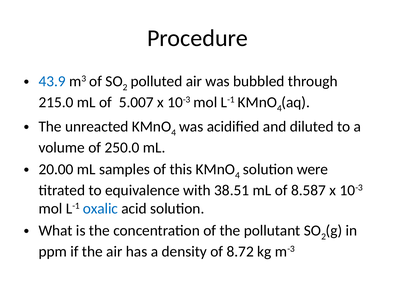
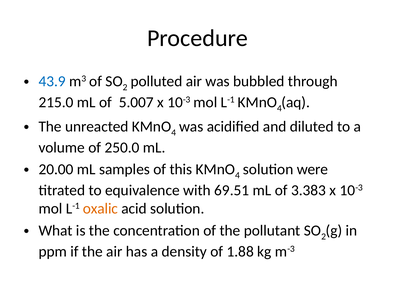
38.51: 38.51 -> 69.51
8.587: 8.587 -> 3.383
oxalic colour: blue -> orange
8.72: 8.72 -> 1.88
